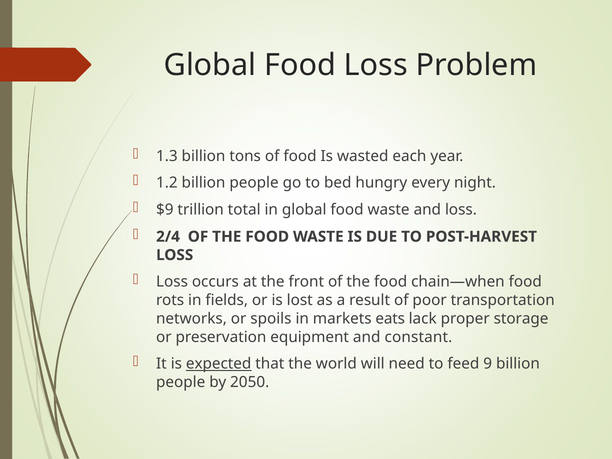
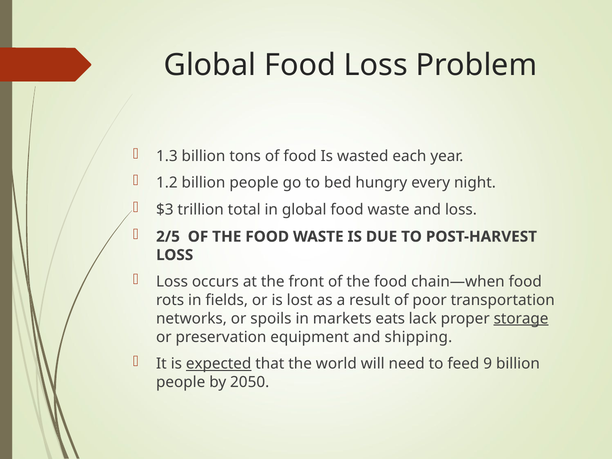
$9: $9 -> $3
2/4: 2/4 -> 2/5
storage underline: none -> present
constant: constant -> shipping
